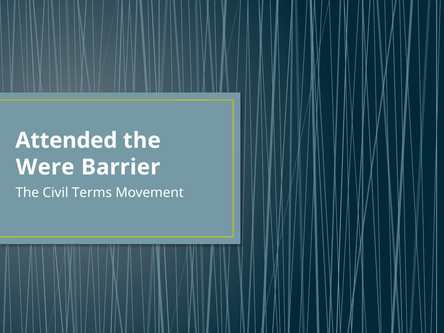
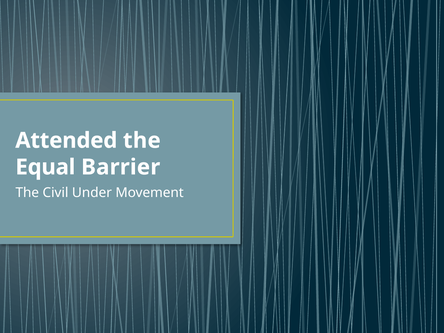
Were: Were -> Equal
Terms: Terms -> Under
